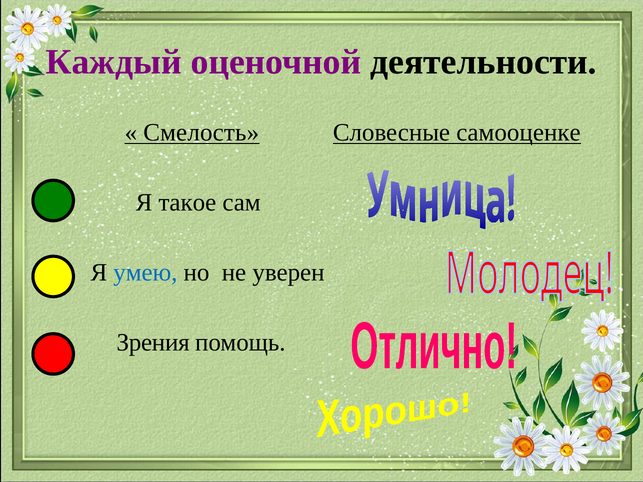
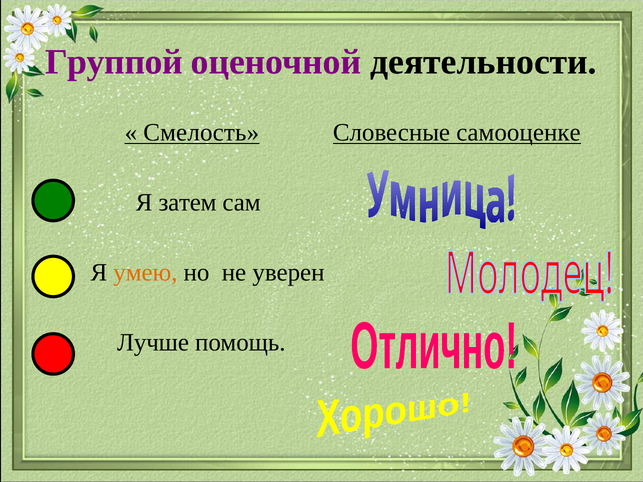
Каждый: Каждый -> Группой
такое: такое -> затем
умею colour: blue -> orange
Зрения: Зрения -> Лучше
